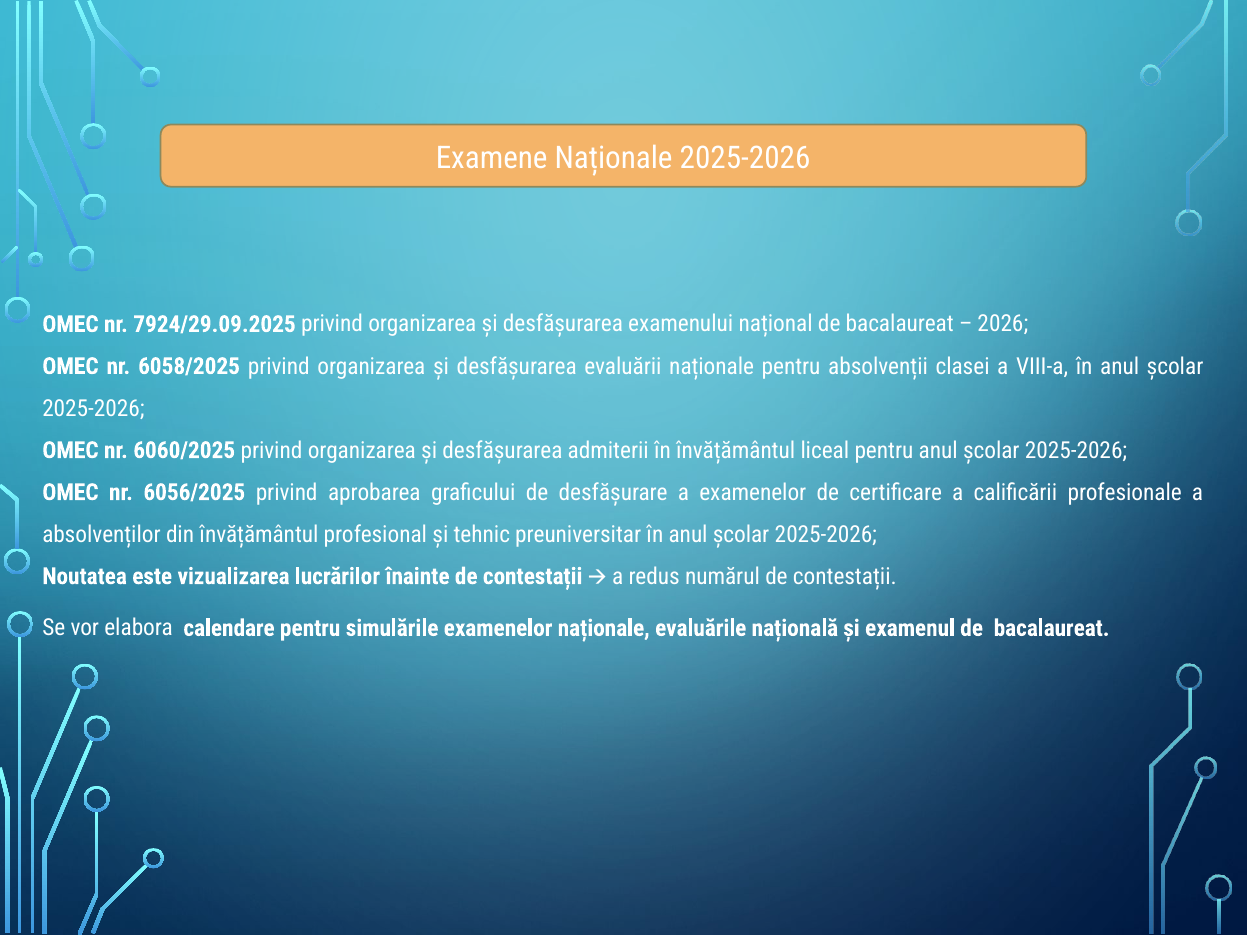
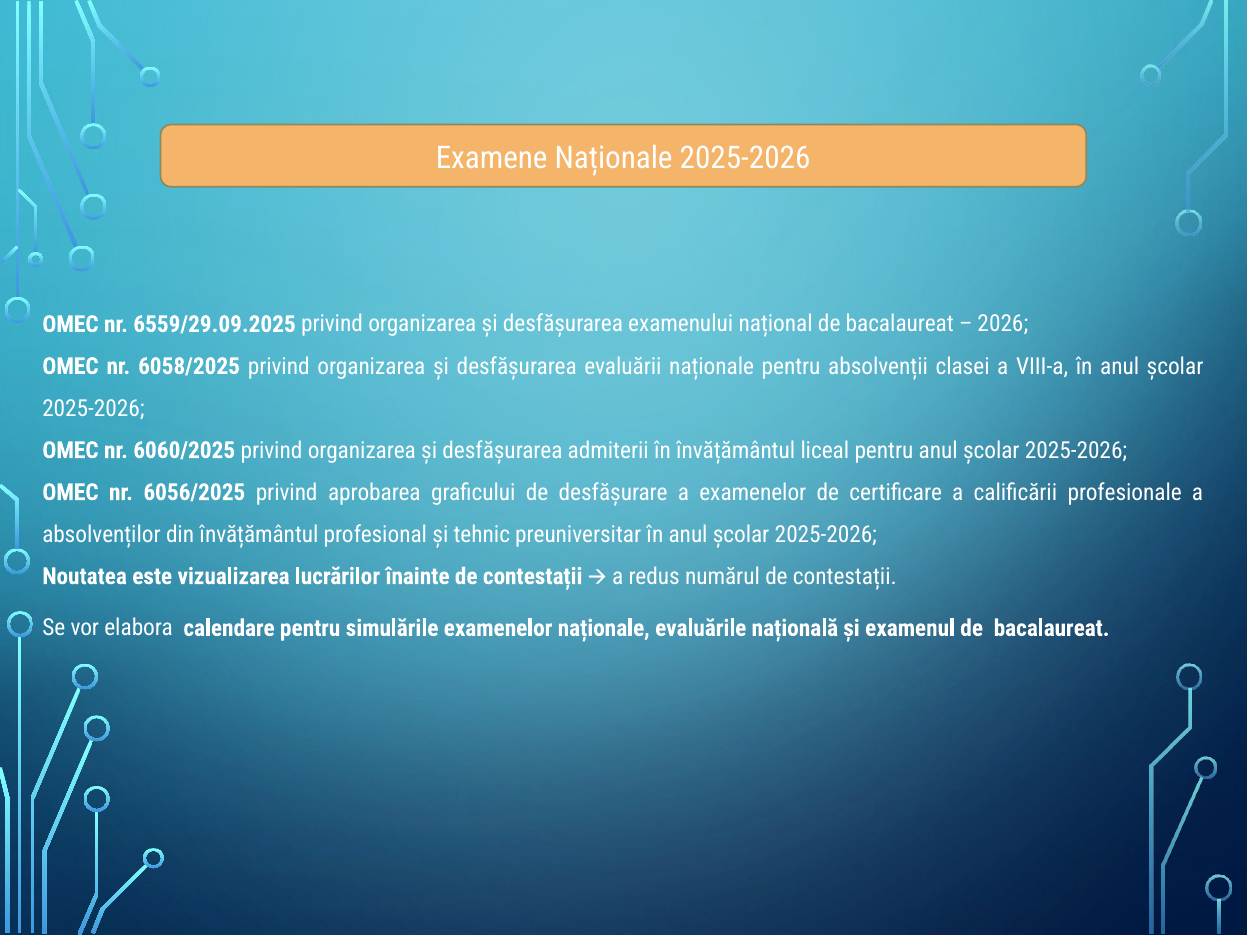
7924/29.09.2025: 7924/29.09.2025 -> 6559/29.09.2025
